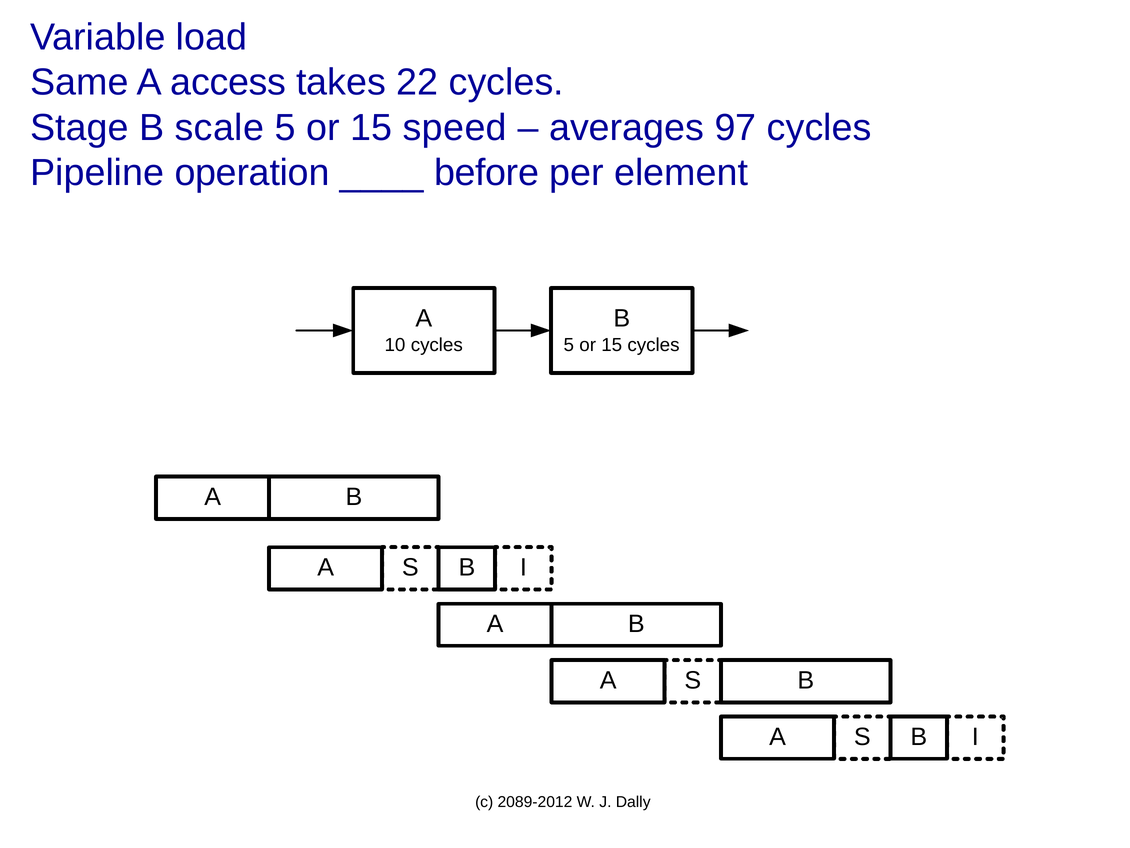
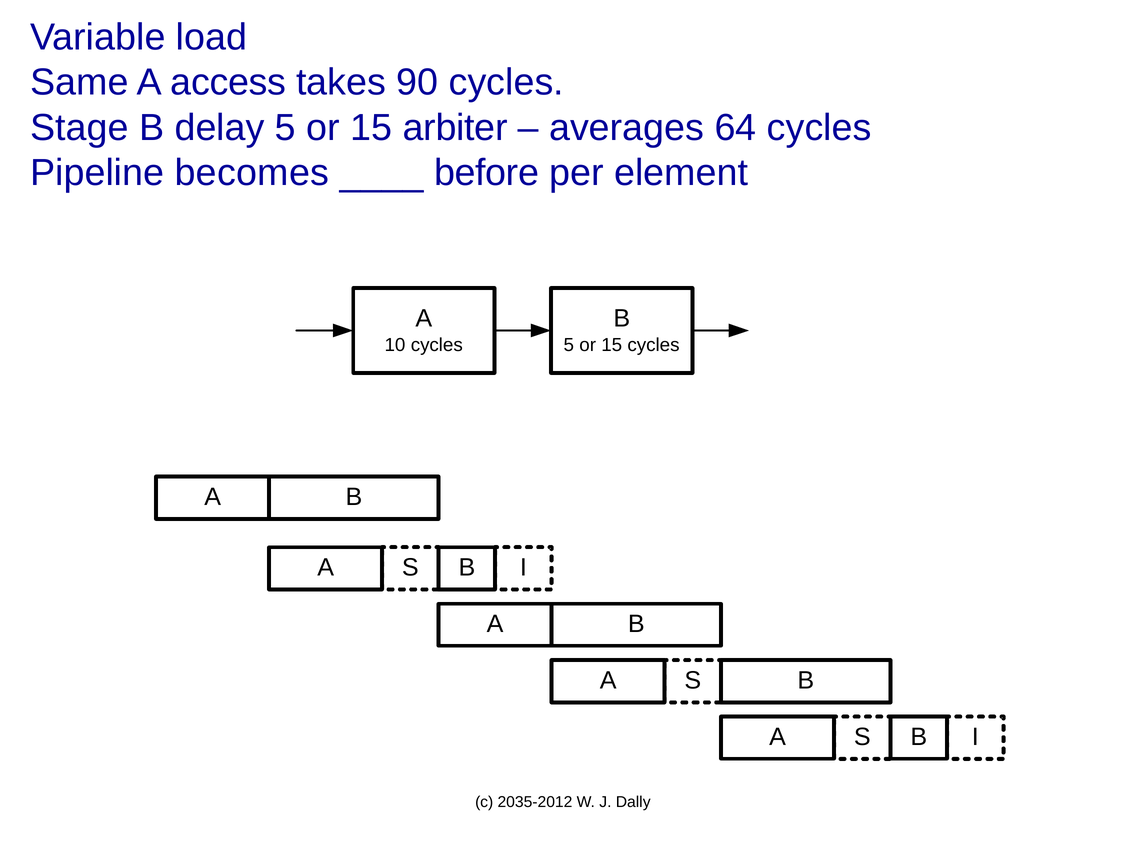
22: 22 -> 90
scale: scale -> delay
speed: speed -> arbiter
97: 97 -> 64
operation: operation -> becomes
2089-2012: 2089-2012 -> 2035-2012
